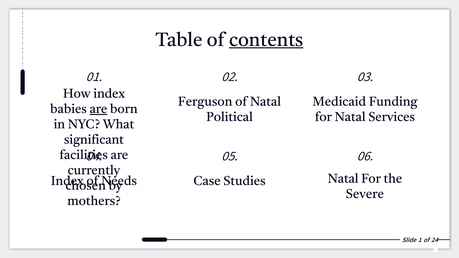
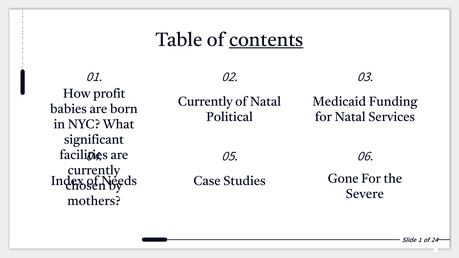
How index: index -> profit
Ferguson at (205, 102): Ferguson -> Currently
are at (98, 109) underline: present -> none
Studies Natal: Natal -> Gone
